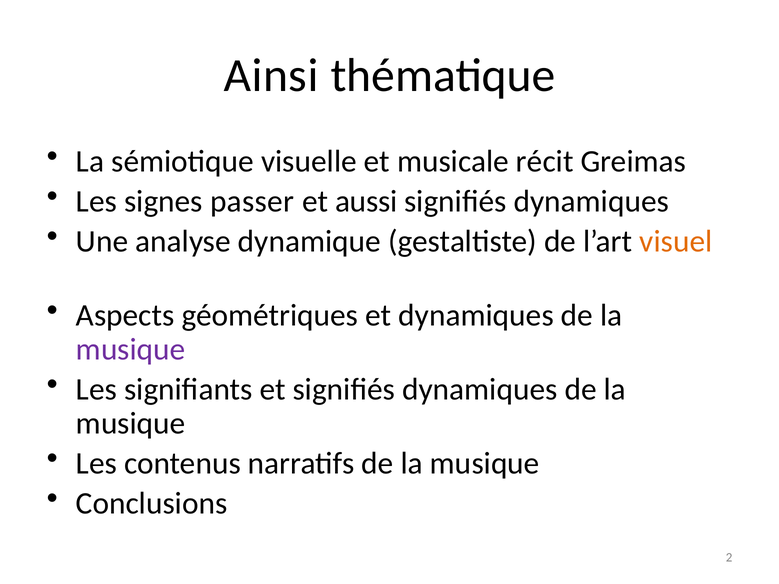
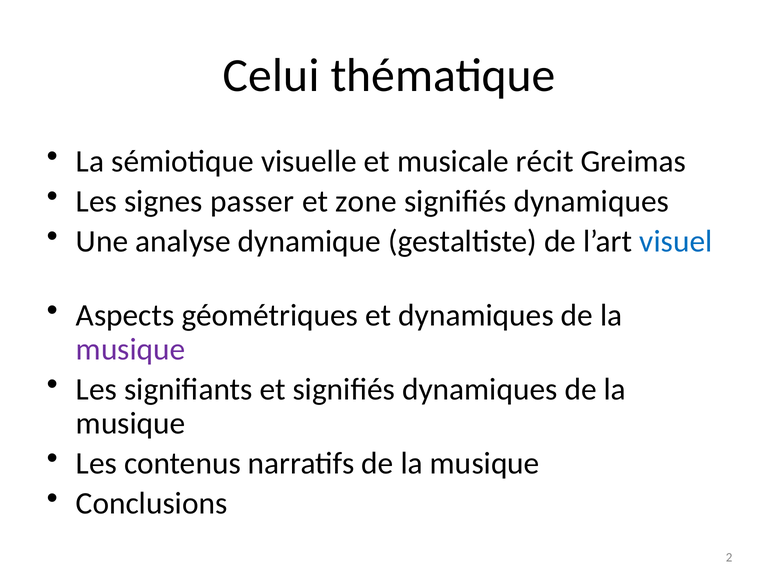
Ainsi: Ainsi -> Celui
aussi: aussi -> zone
visuel colour: orange -> blue
